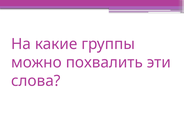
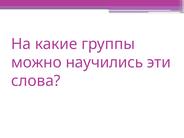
похвалить: похвалить -> научились
